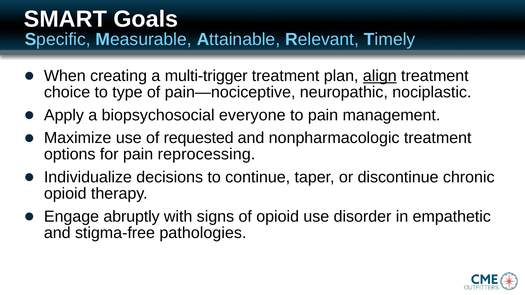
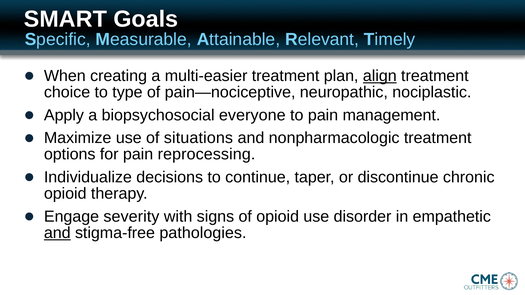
multi-trigger: multi-trigger -> multi-easier
requested: requested -> situations
abruptly: abruptly -> severity
and at (57, 233) underline: none -> present
